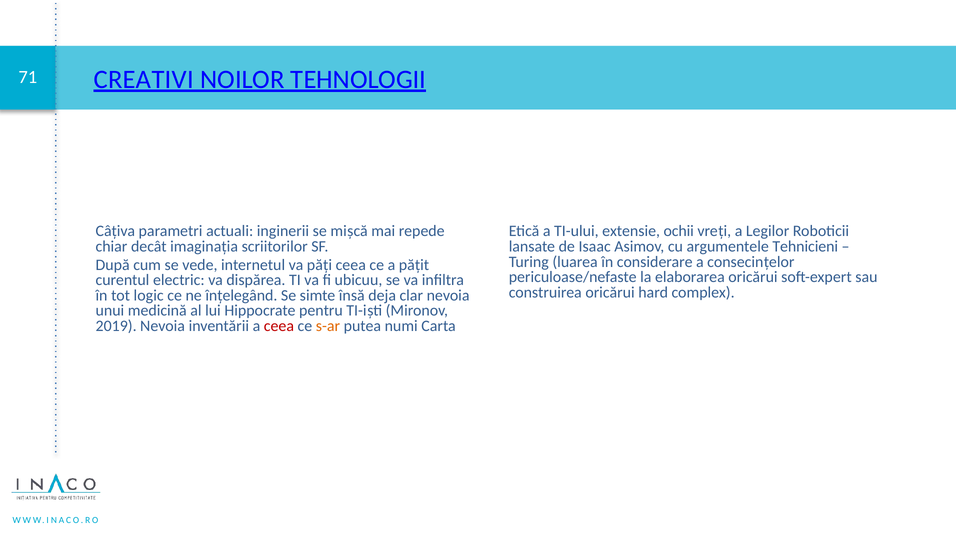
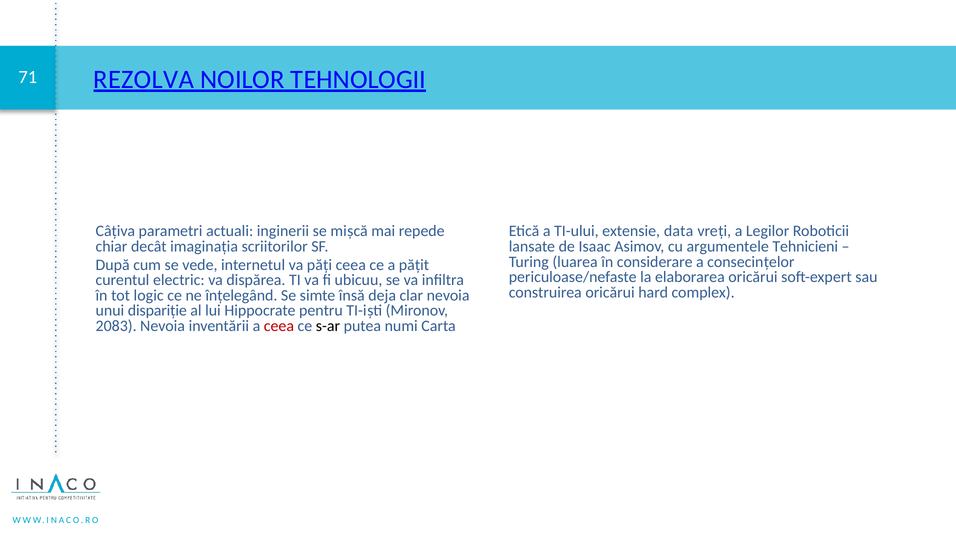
CREATIVI: CREATIVI -> REZOLVA
ochii: ochii -> data
medicină: medicină -> dispariție
2019: 2019 -> 2083
s-ar colour: orange -> black
